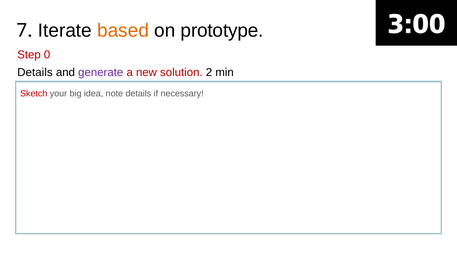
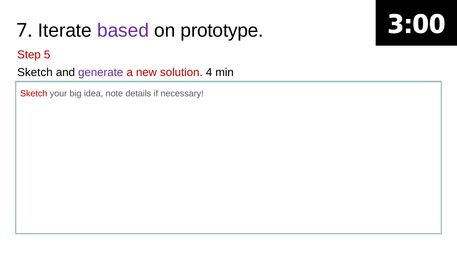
based colour: orange -> purple
0: 0 -> 5
Details at (35, 72): Details -> Sketch
2: 2 -> 4
